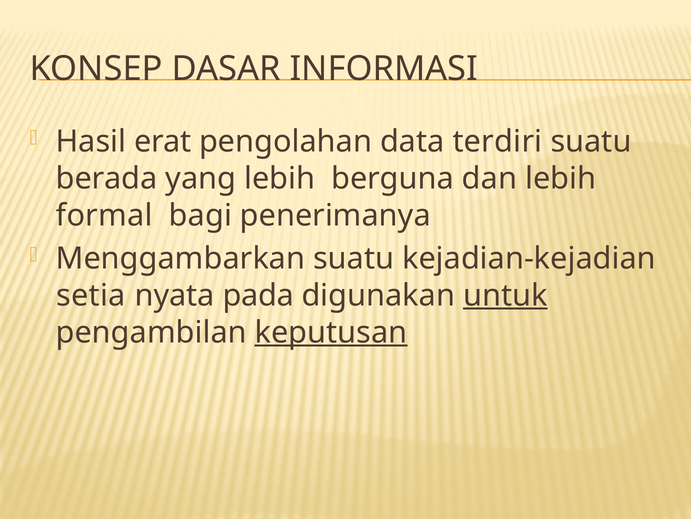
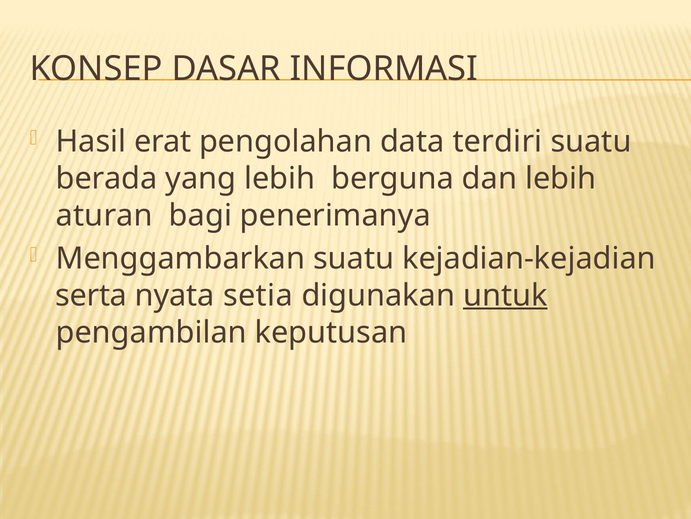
formal: formal -> aturan
setia: setia -> serta
pada: pada -> setia
keputusan underline: present -> none
